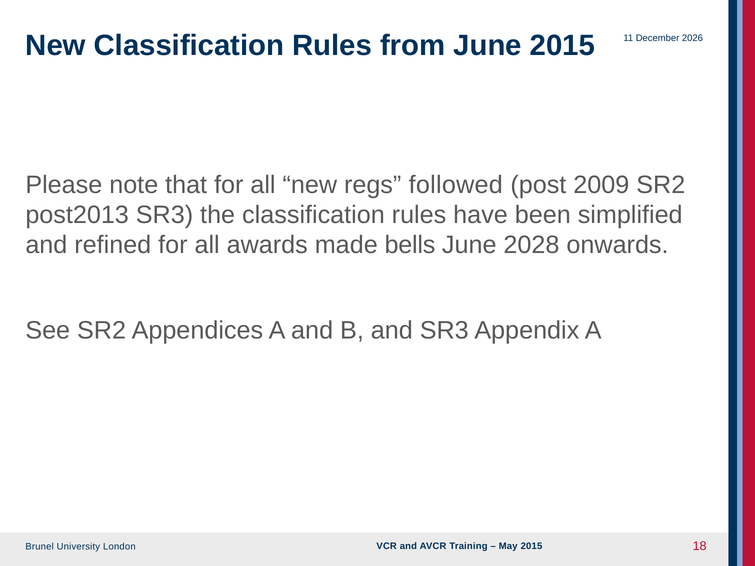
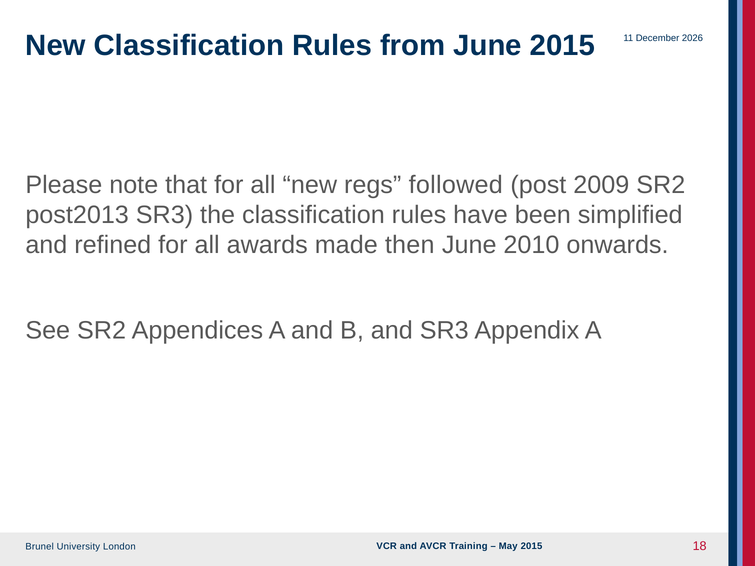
bells: bells -> then
2028: 2028 -> 2010
